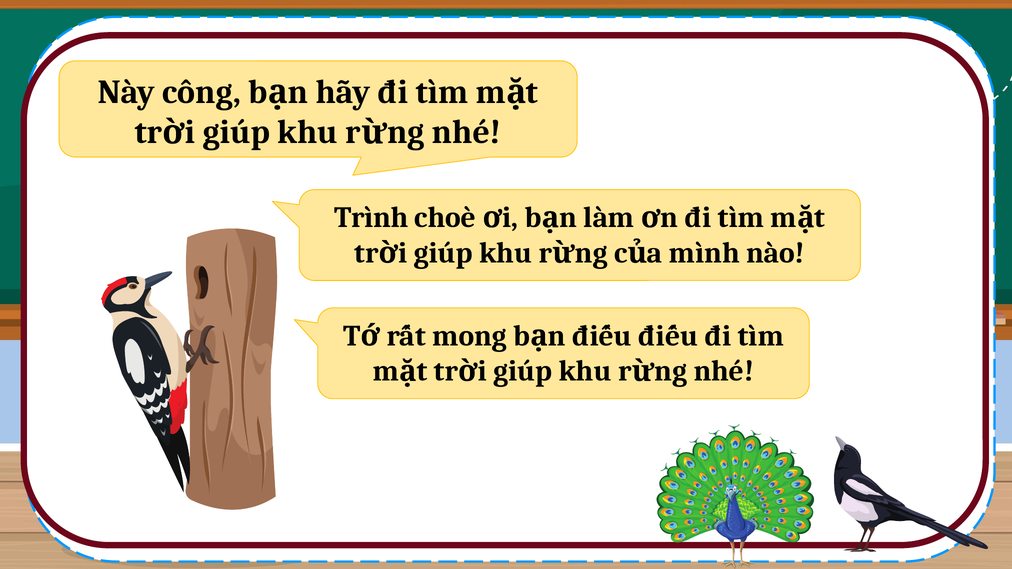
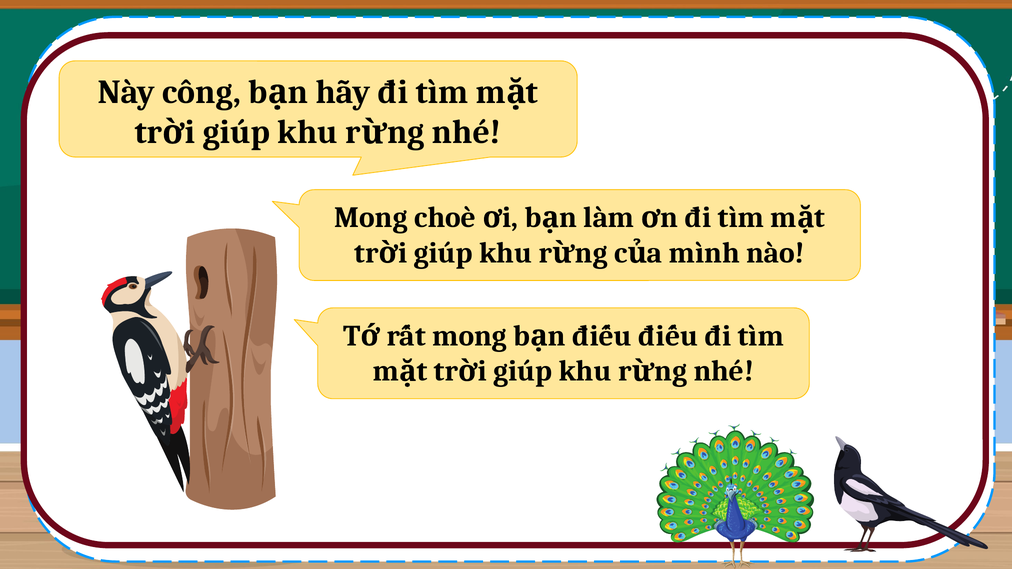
Trình at (371, 218): Trình -> Mong
